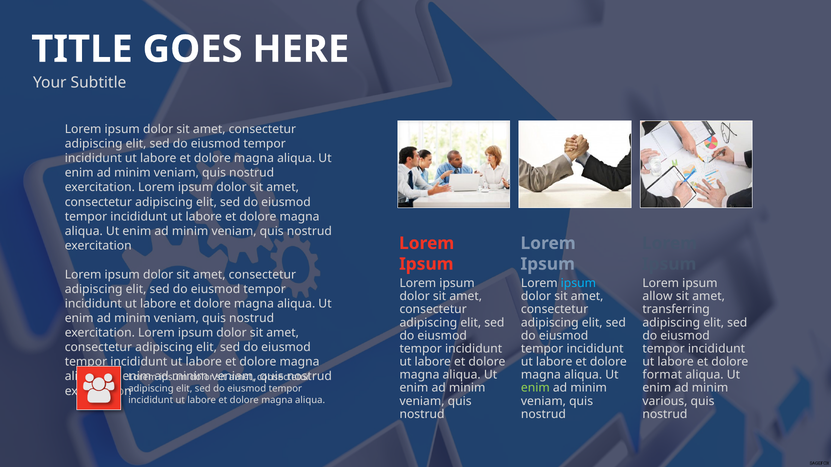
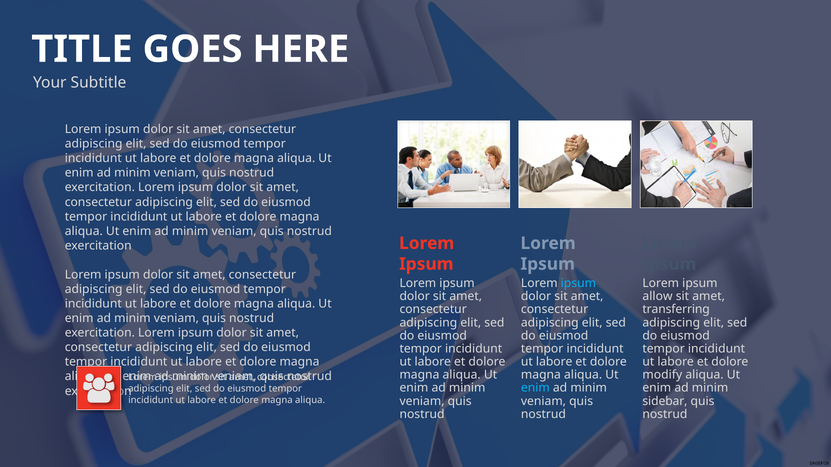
format: format -> modify
enim at (535, 388) colour: light green -> light blue
various: various -> sidebar
